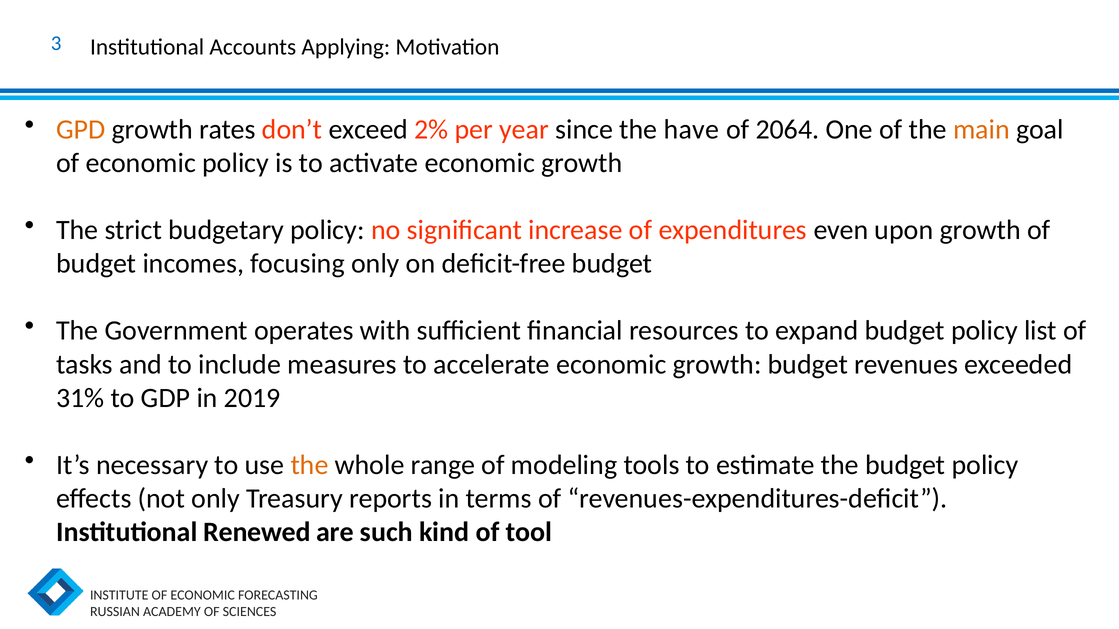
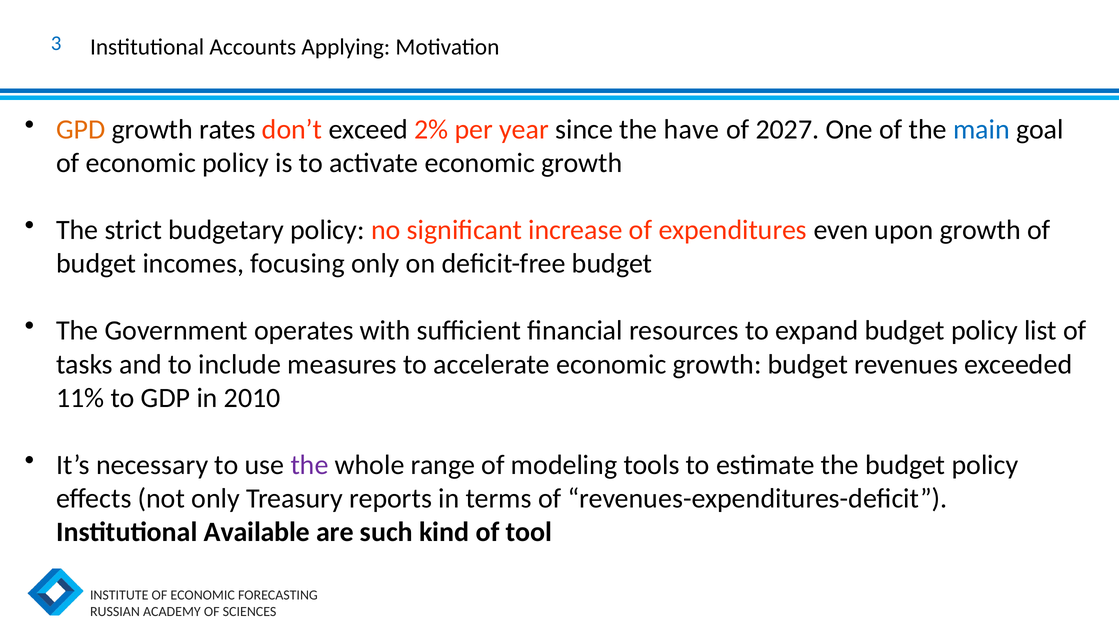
2064: 2064 -> 2027
main colour: orange -> blue
31%: 31% -> 11%
2019: 2019 -> 2010
the at (310, 465) colour: orange -> purple
Renewed: Renewed -> Available
